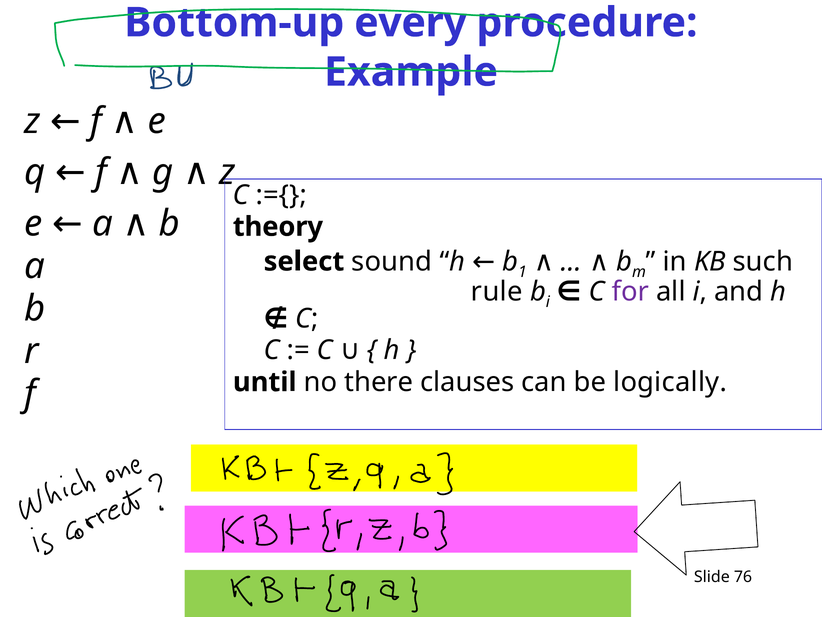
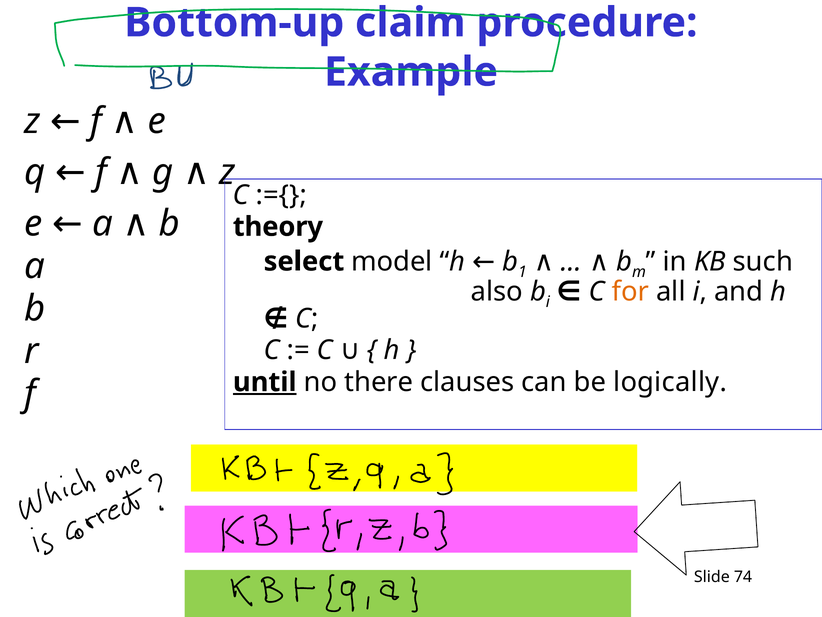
every: every -> claim
sound: sound -> model
rule: rule -> also
for colour: purple -> orange
until underline: none -> present
76: 76 -> 74
